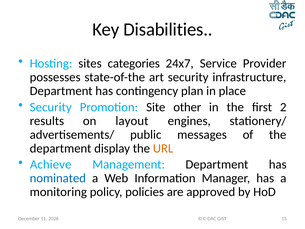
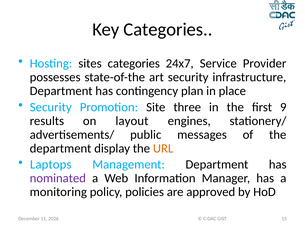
Key Disabilities: Disabilities -> Categories
other: other -> three
2: 2 -> 9
Achieve: Achieve -> Laptops
nominated colour: blue -> purple
